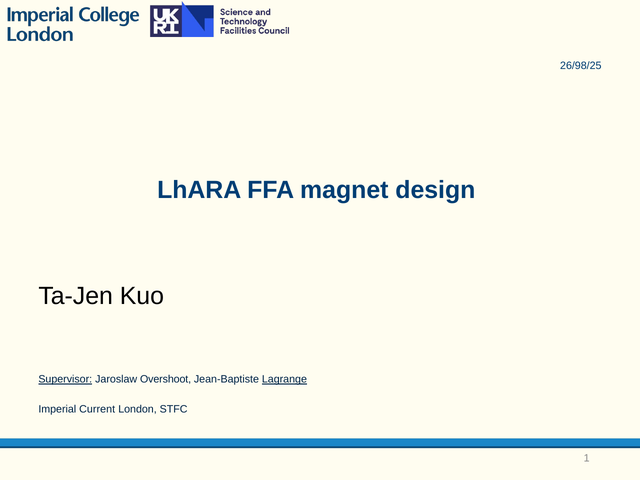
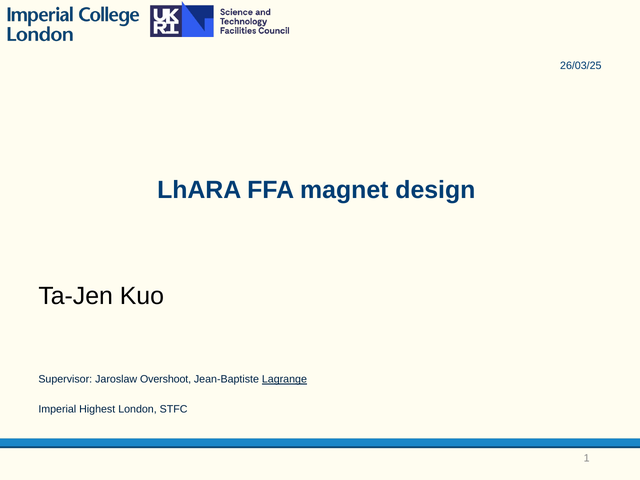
26/98/25: 26/98/25 -> 26/03/25
Supervisor underline: present -> none
Current: Current -> Highest
